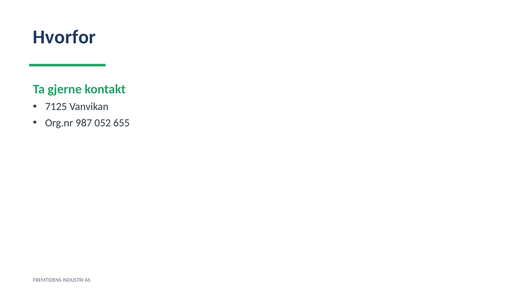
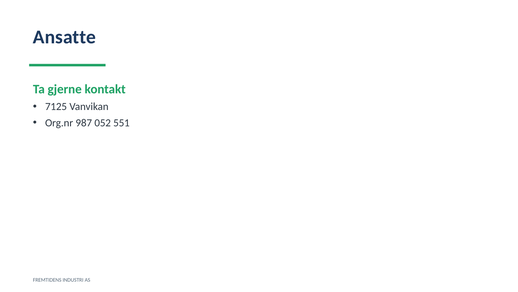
Hvorfor: Hvorfor -> Ansatte
655: 655 -> 551
